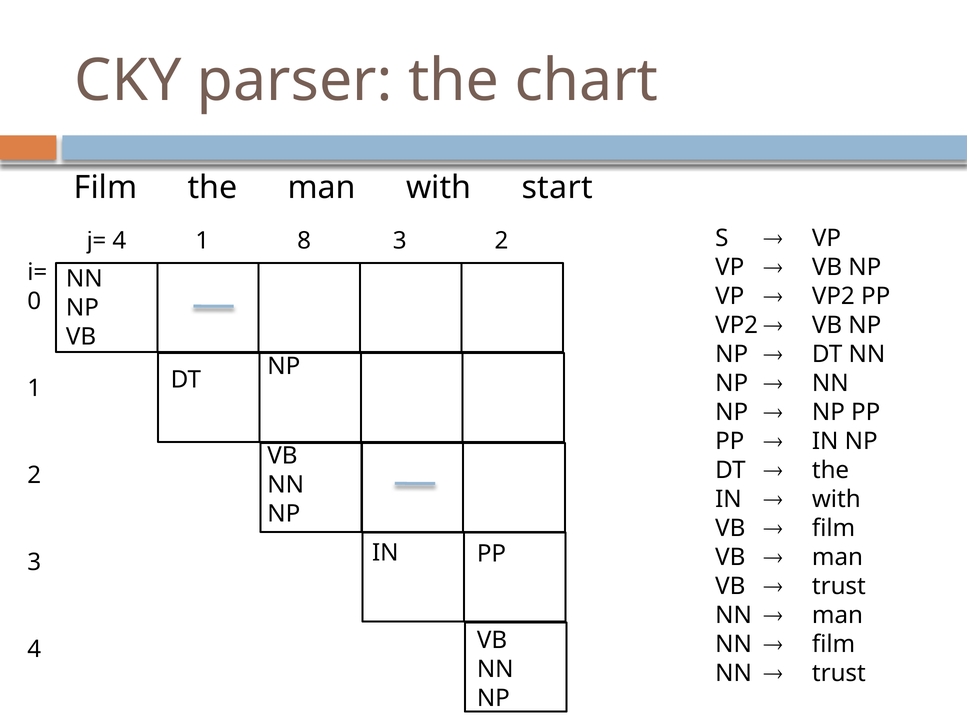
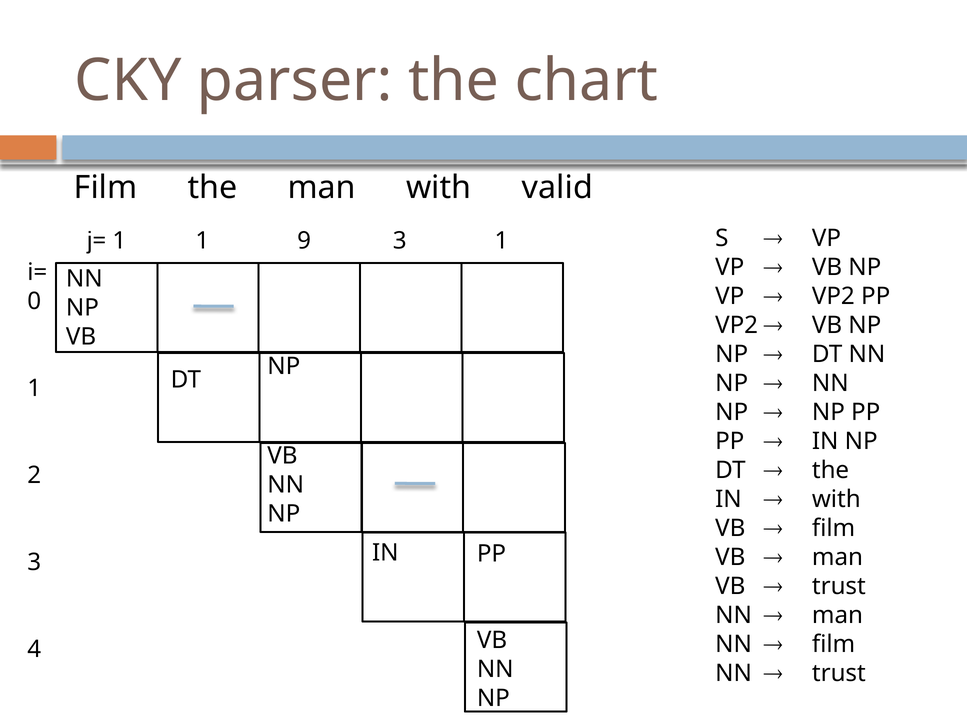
start: start -> valid
4 at (119, 241): 4 -> 1
8: 8 -> 9
3 2: 2 -> 1
